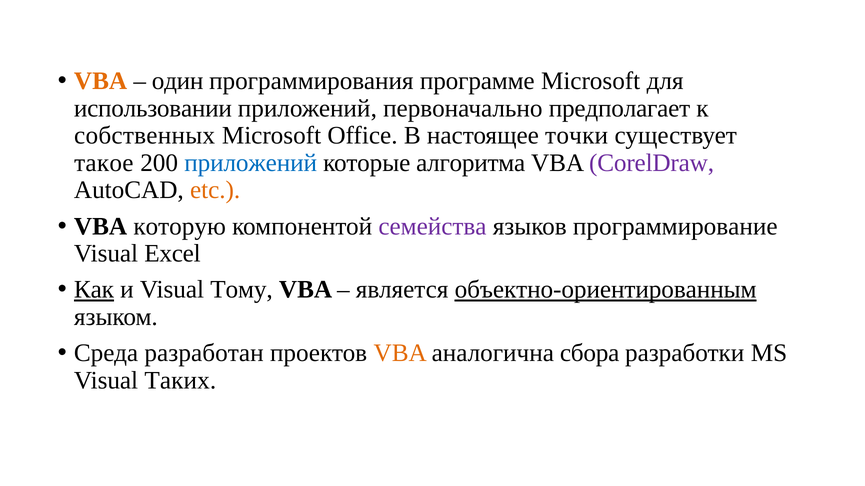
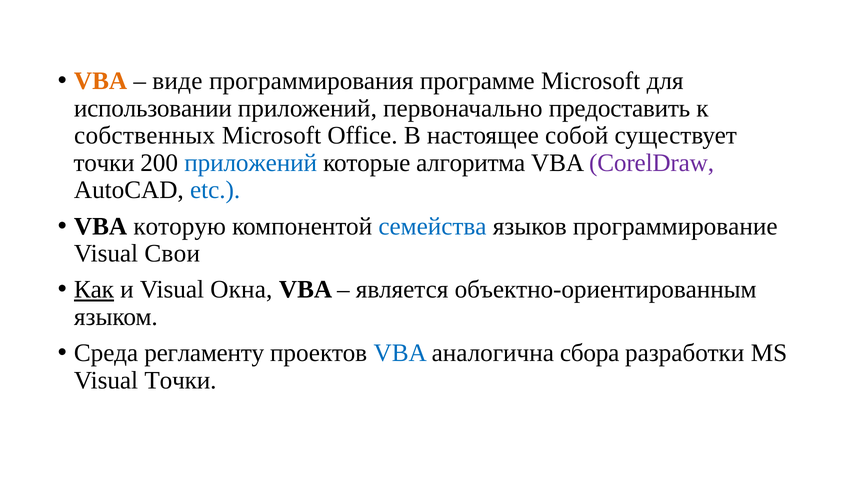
один: один -> виде
предполагает: предполагает -> предоставить
точки: точки -> собой
такое at (104, 163): такое -> точки
etc colour: orange -> blue
семейства colour: purple -> blue
Excel: Excel -> Свои
Тому: Тому -> Окна
объектно-ориентированным underline: present -> none
разработан: разработан -> регламенту
VBA at (400, 354) colour: orange -> blue
Visual Таких: Таких -> Точки
